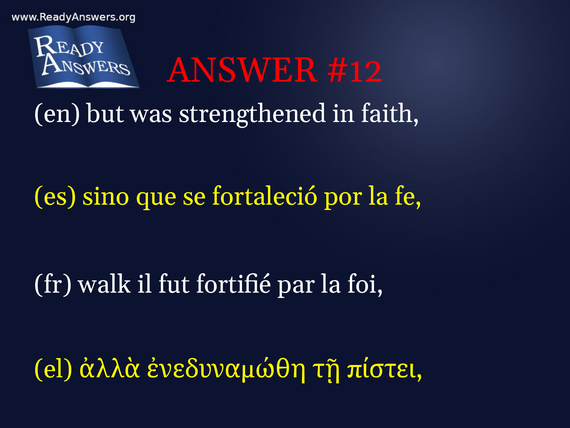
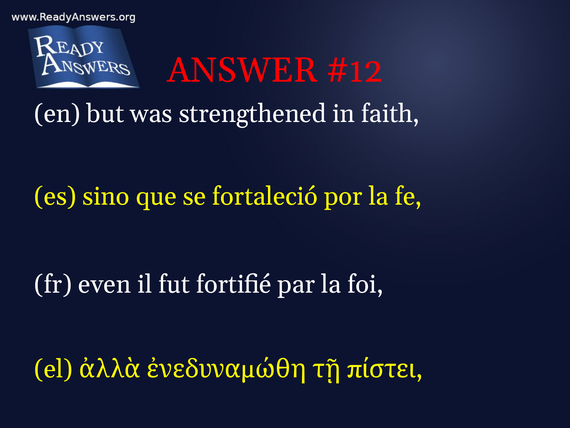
walk: walk -> even
